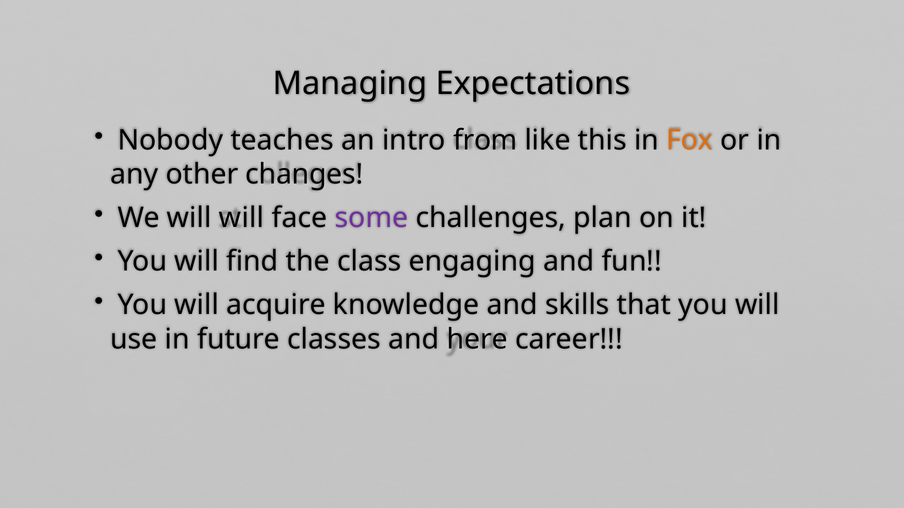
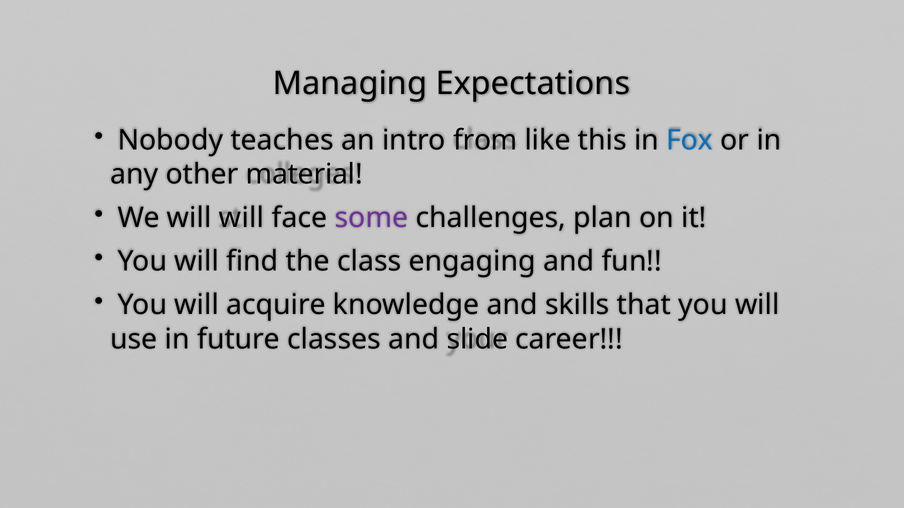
Fox colour: orange -> blue
changes: changes -> material
here: here -> slide
